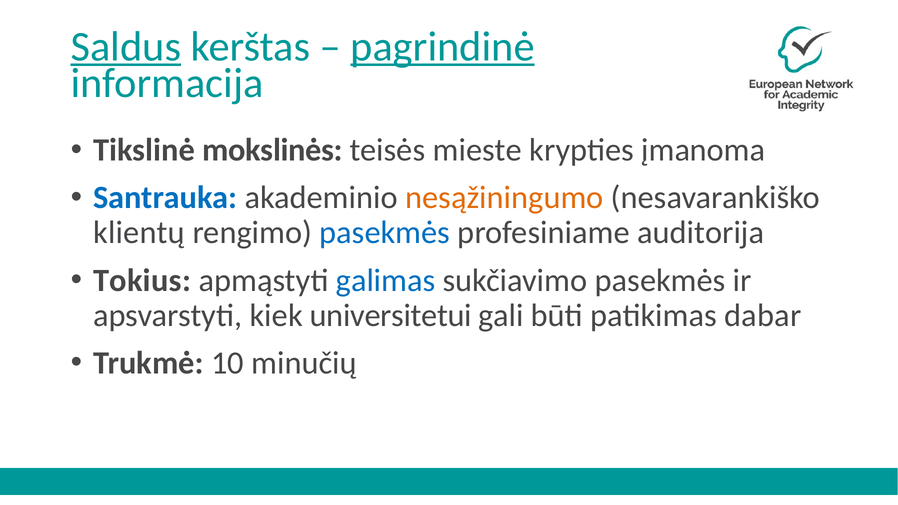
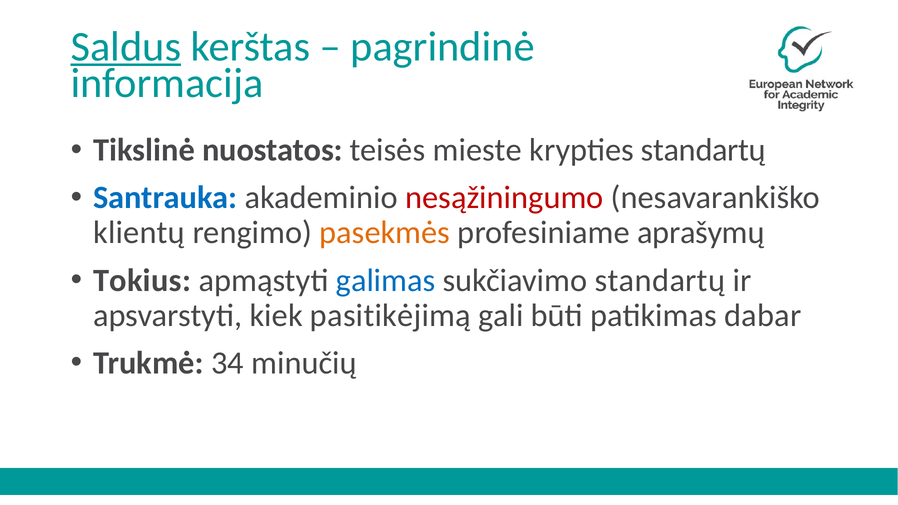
pagrindinė underline: present -> none
mokslinės: mokslinės -> nuostatos
krypties įmanoma: įmanoma -> standartų
nesąžiningumo colour: orange -> red
pasekmės at (385, 233) colour: blue -> orange
auditorija: auditorija -> aprašymų
sukčiavimo pasekmės: pasekmės -> standartų
universitetui: universitetui -> pasitikėjimą
10: 10 -> 34
